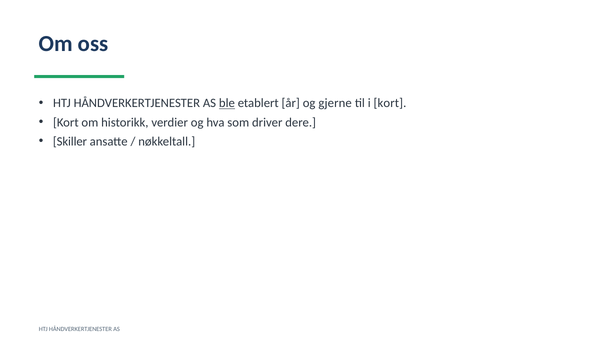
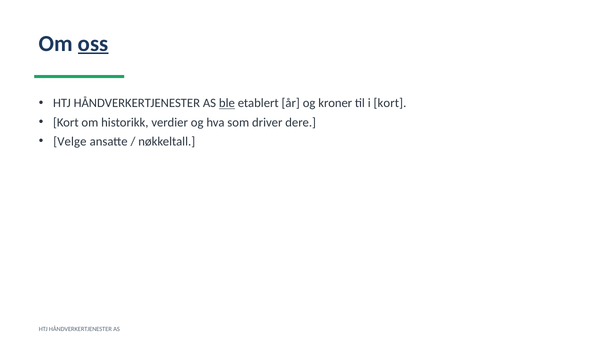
oss underline: none -> present
gjerne: gjerne -> kroner
Skiller: Skiller -> Velge
